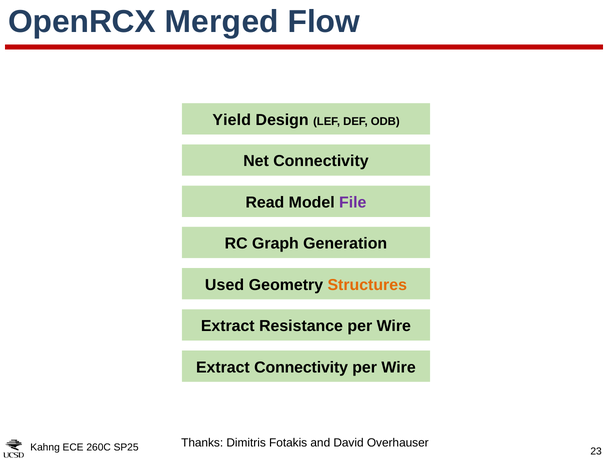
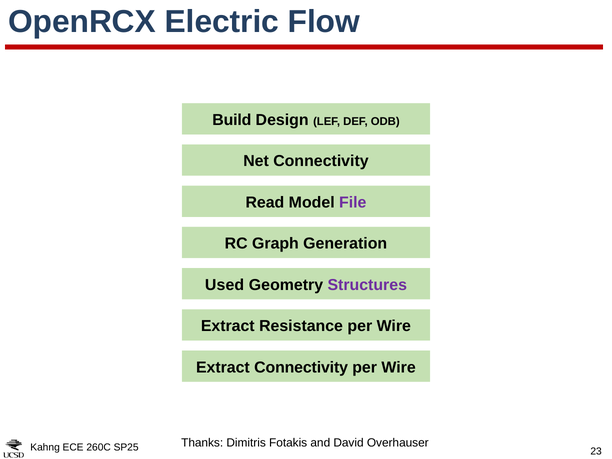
Merged: Merged -> Electric
Yield: Yield -> Build
Structures colour: orange -> purple
